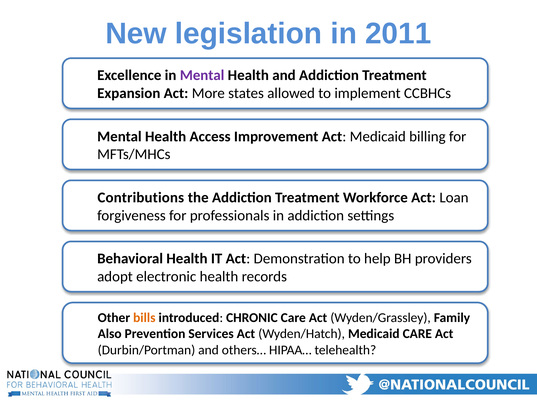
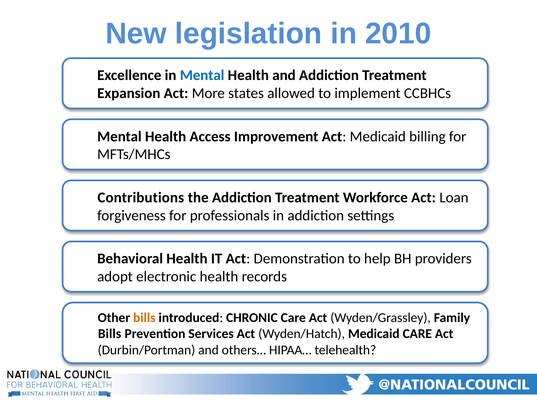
2011: 2011 -> 2010
Mental at (202, 75) colour: purple -> blue
Also at (110, 334): Also -> Bills
